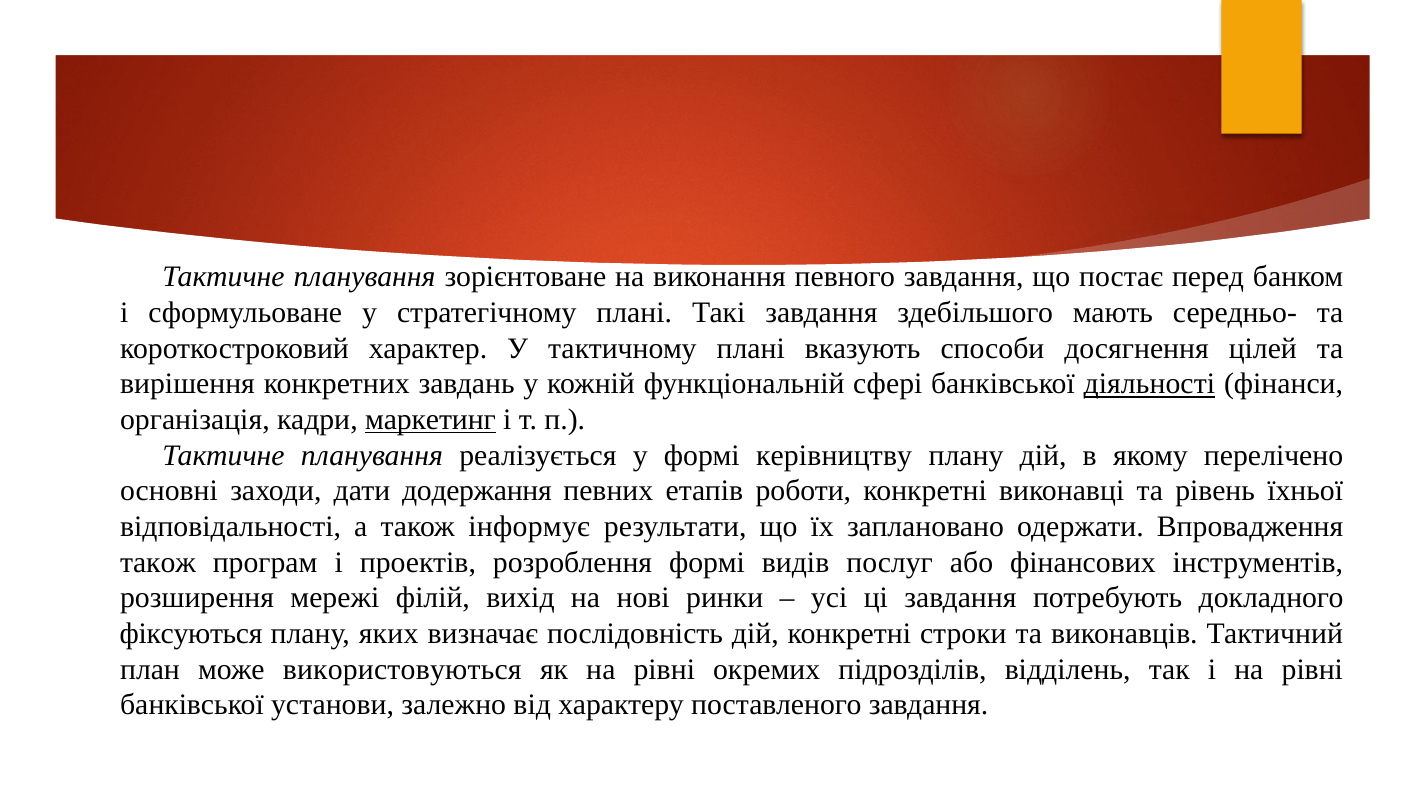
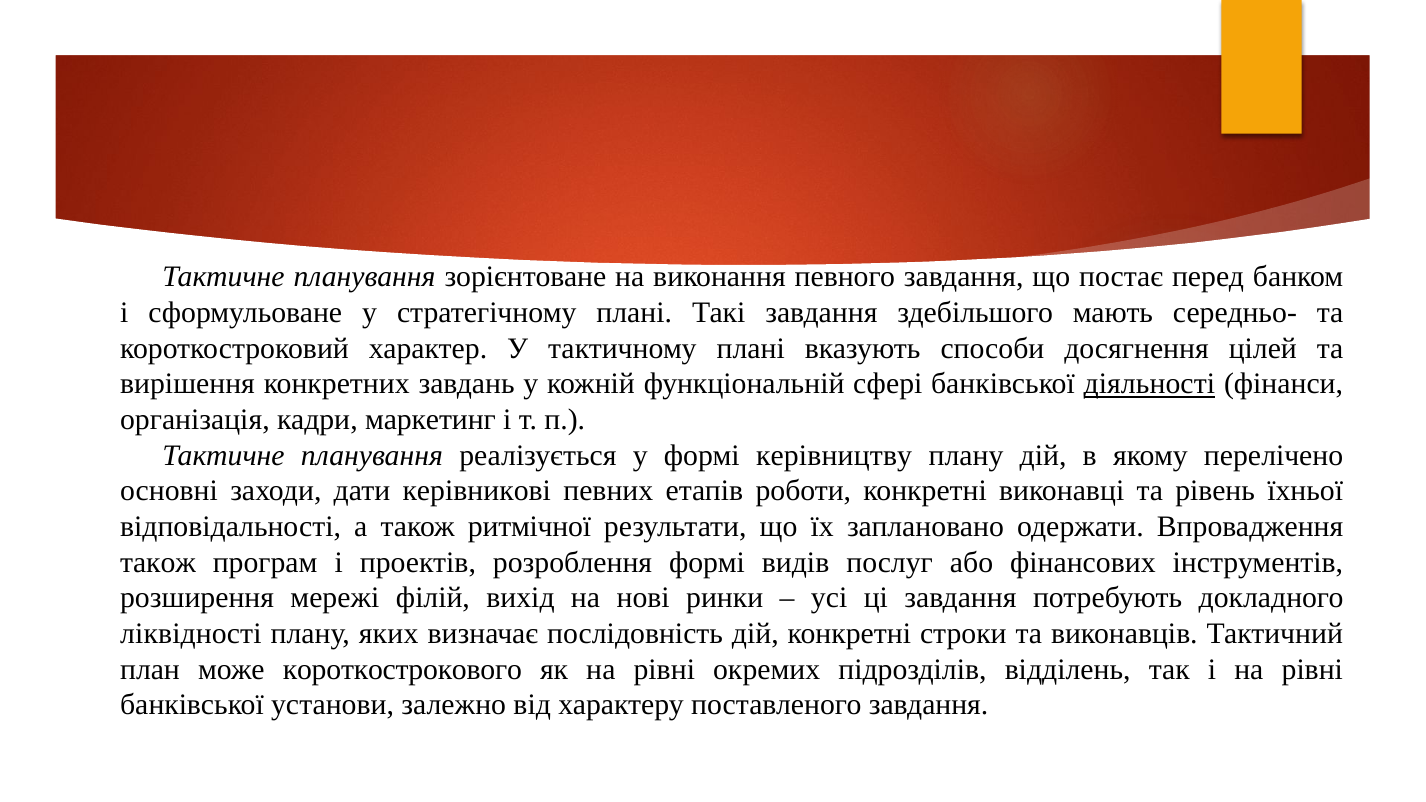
маркетинг underline: present -> none
додержання: додержання -> керівникові
інформує: інформує -> ритмічної
фіксуються: фіксуються -> лiквiдностi
використовуються: використовуються -> короткострокового
